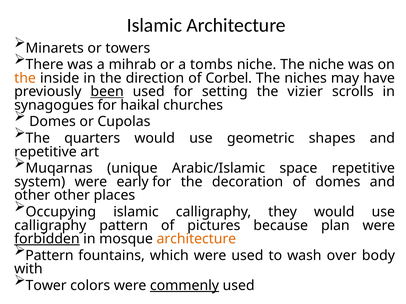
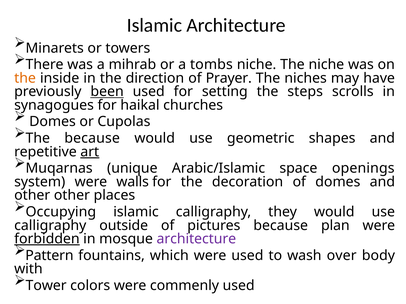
Corbel: Corbel -> Prayer
vizier: vizier -> steps
The quarters: quarters -> because
art underline: none -> present
space repetitive: repetitive -> openings
early: early -> walls
calligraphy pattern: pattern -> outside
architecture at (196, 239) colour: orange -> purple
commenly underline: present -> none
